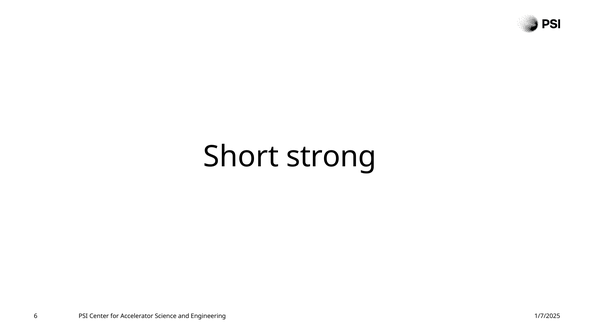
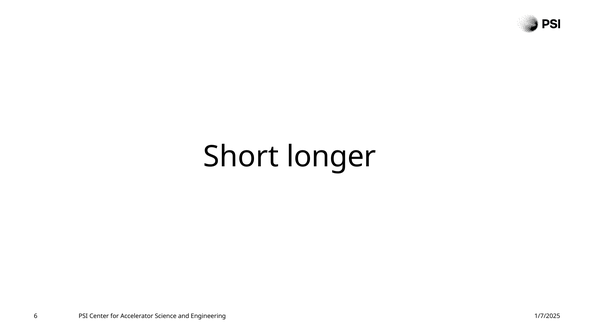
strong: strong -> longer
